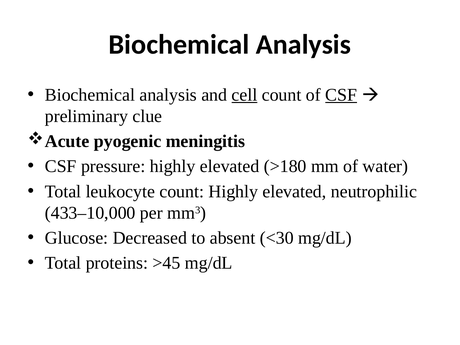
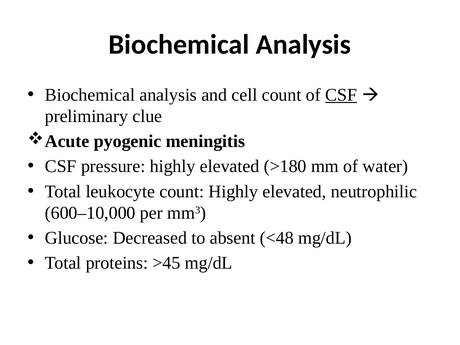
cell underline: present -> none
433–10,000: 433–10,000 -> 600–10,000
<30: <30 -> <48
